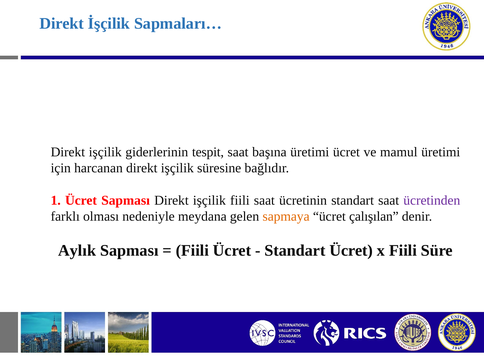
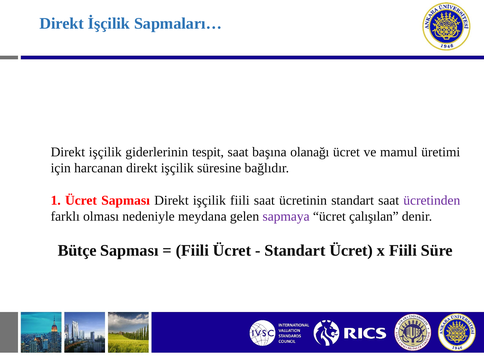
başına üretimi: üretimi -> olanağı
sapmaya colour: orange -> purple
Aylık: Aylık -> Bütçe
